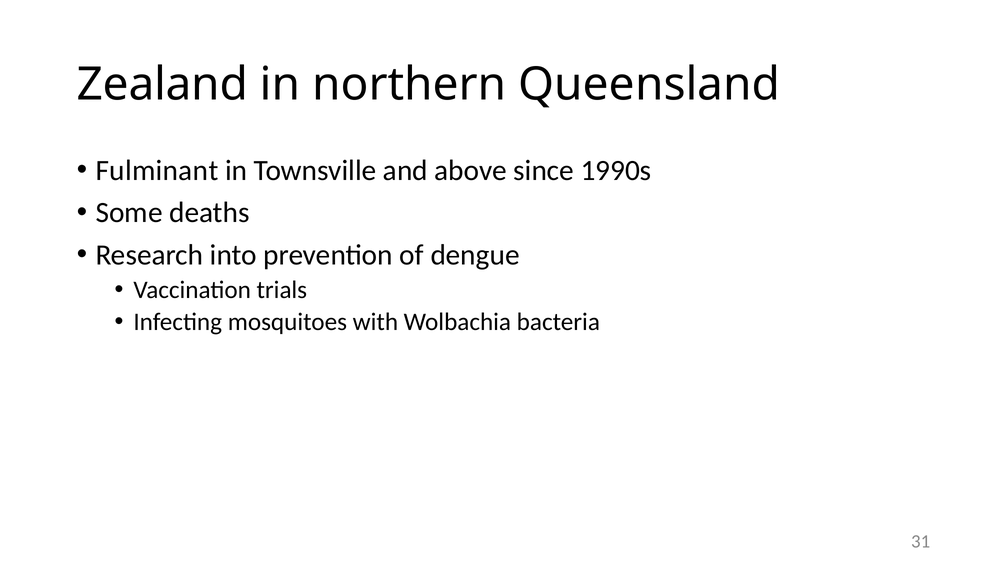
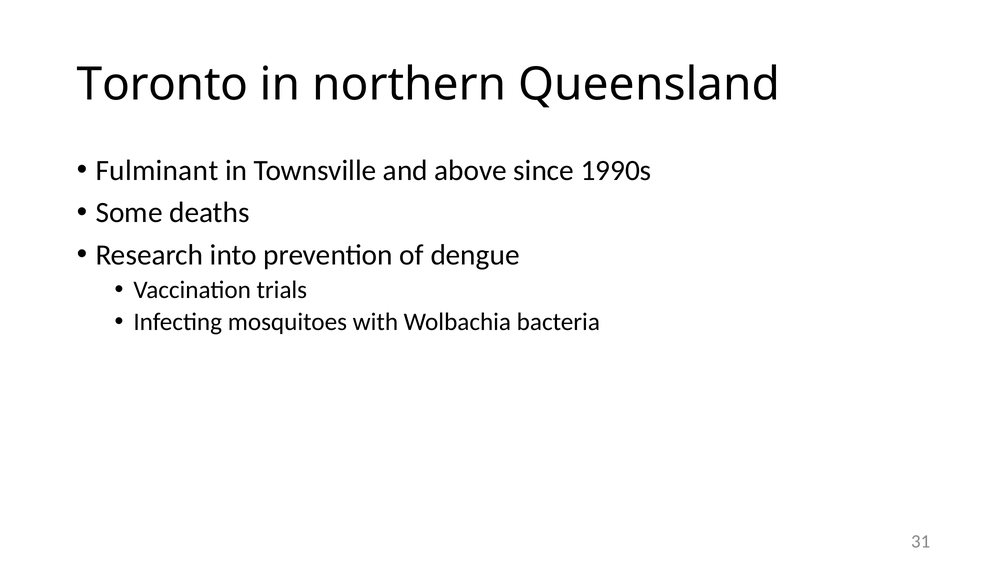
Zealand: Zealand -> Toronto
